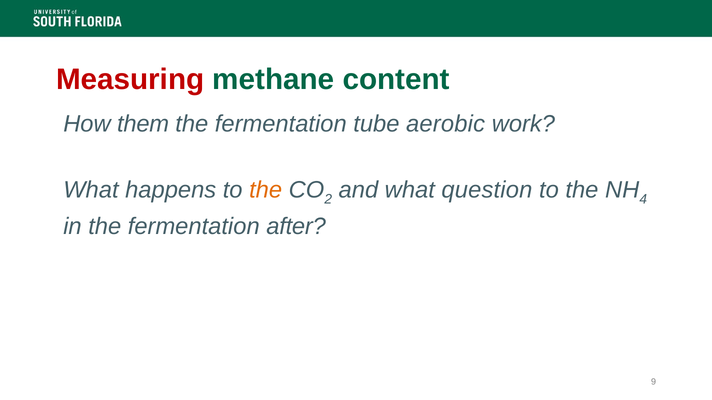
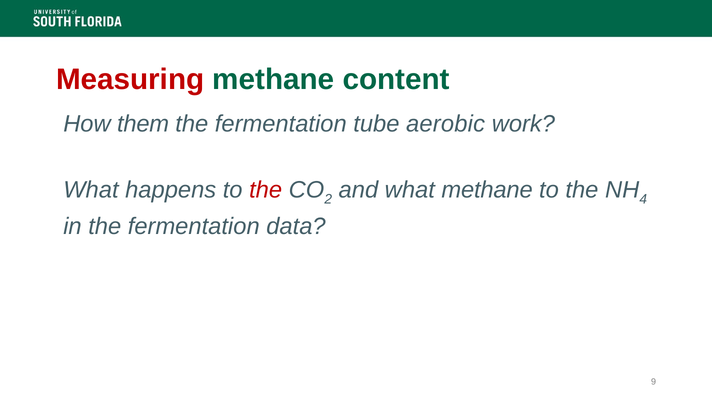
the at (266, 190) colour: orange -> red
what question: question -> methane
after: after -> data
